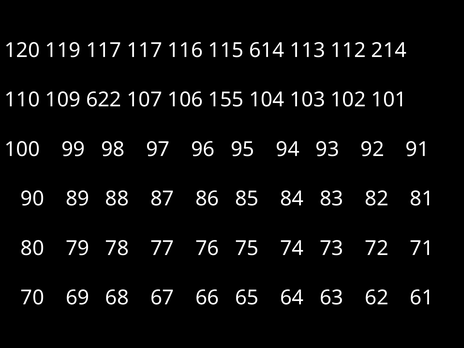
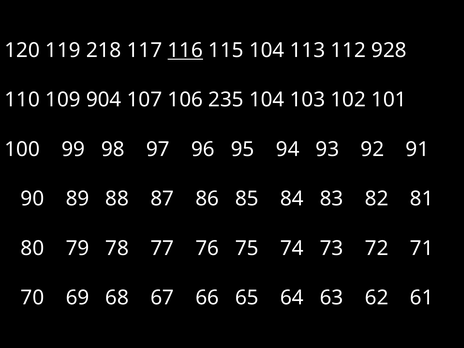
119 117: 117 -> 218
116 underline: none -> present
115 614: 614 -> 104
214: 214 -> 928
622: 622 -> 904
155: 155 -> 235
